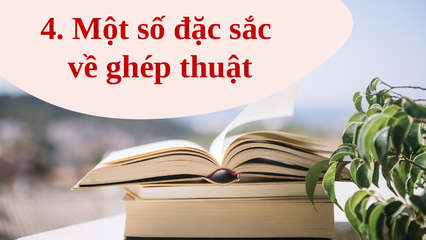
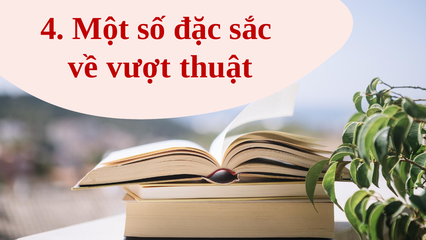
ghép: ghép -> vượt
